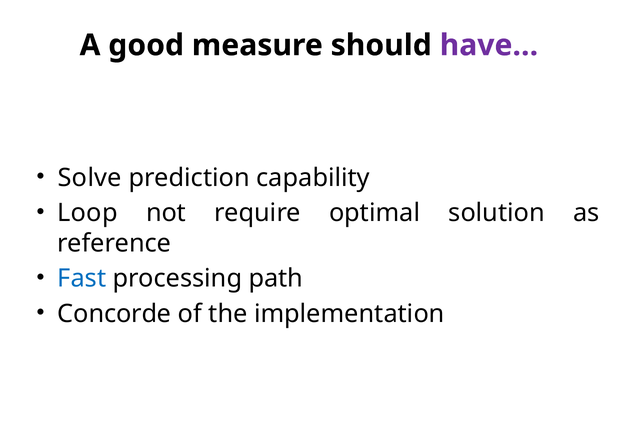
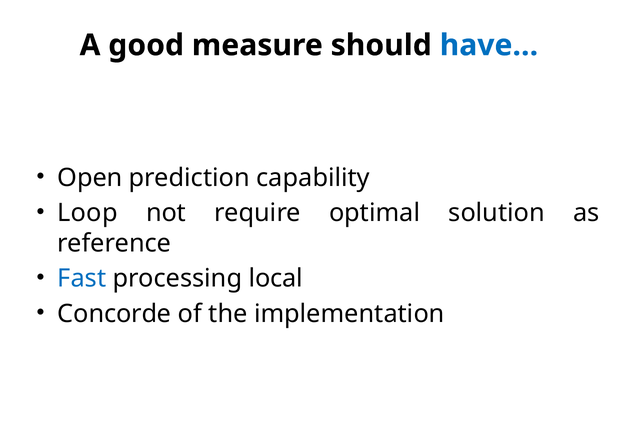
have… colour: purple -> blue
Solve: Solve -> Open
path: path -> local
